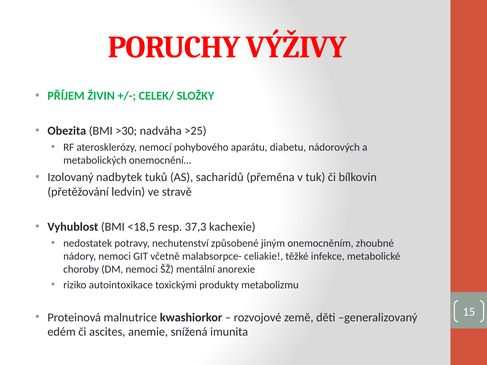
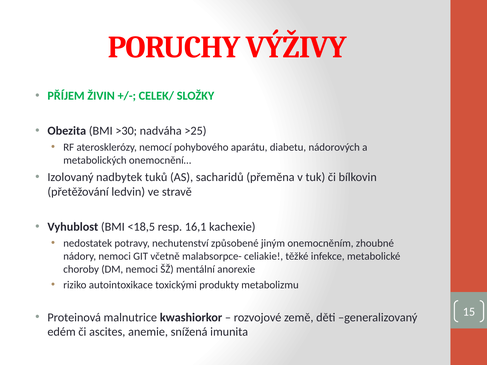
37,3: 37,3 -> 16,1
